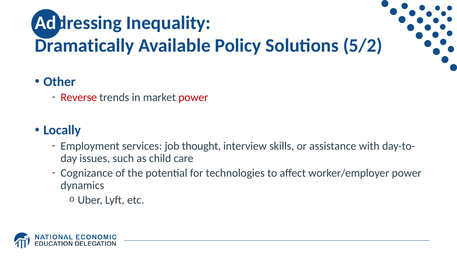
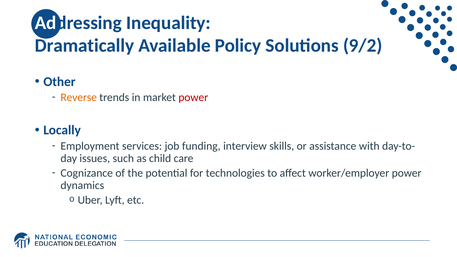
5/2: 5/2 -> 9/2
Reverse colour: red -> orange
thought: thought -> funding
